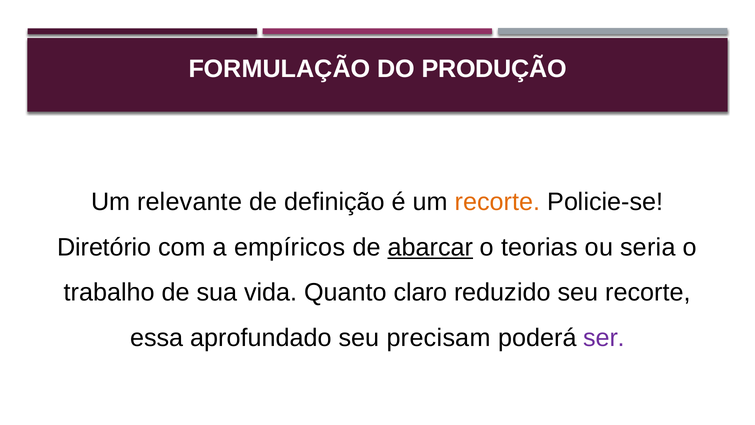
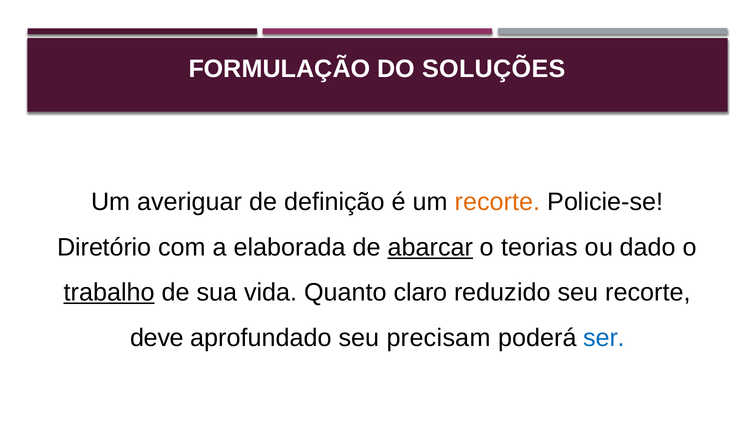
PRODUÇÃO: PRODUÇÃO -> SOLUÇÕES
relevante: relevante -> averiguar
empíricos: empíricos -> elaborada
seria: seria -> dado
trabalho underline: none -> present
essa: essa -> deve
ser colour: purple -> blue
